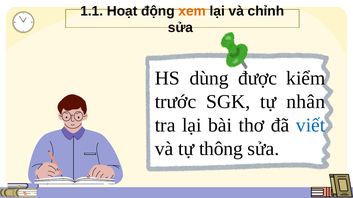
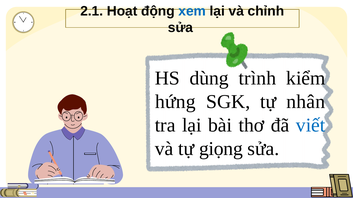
1.1: 1.1 -> 2.1
xem colour: orange -> blue
được: được -> trình
trước: trước -> hứng
thông: thông -> giọng
